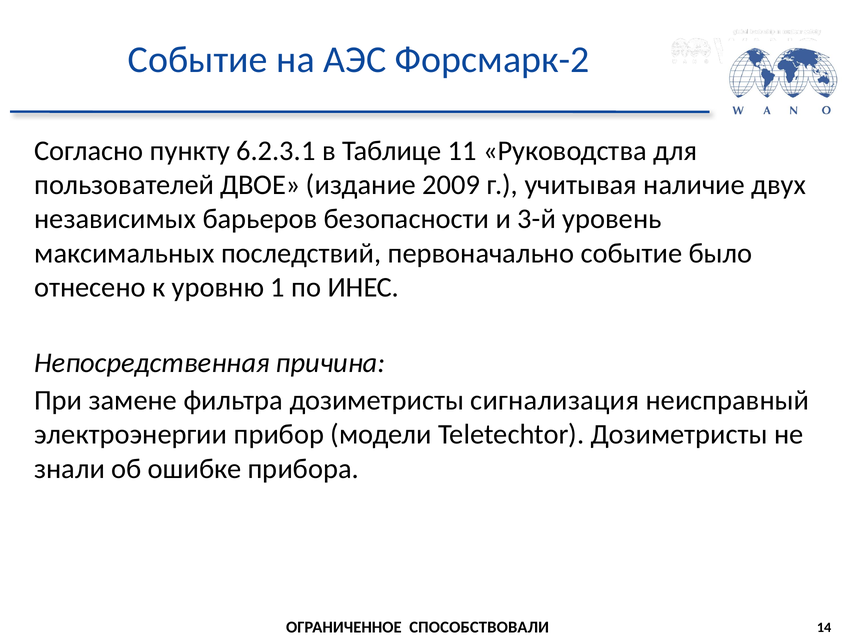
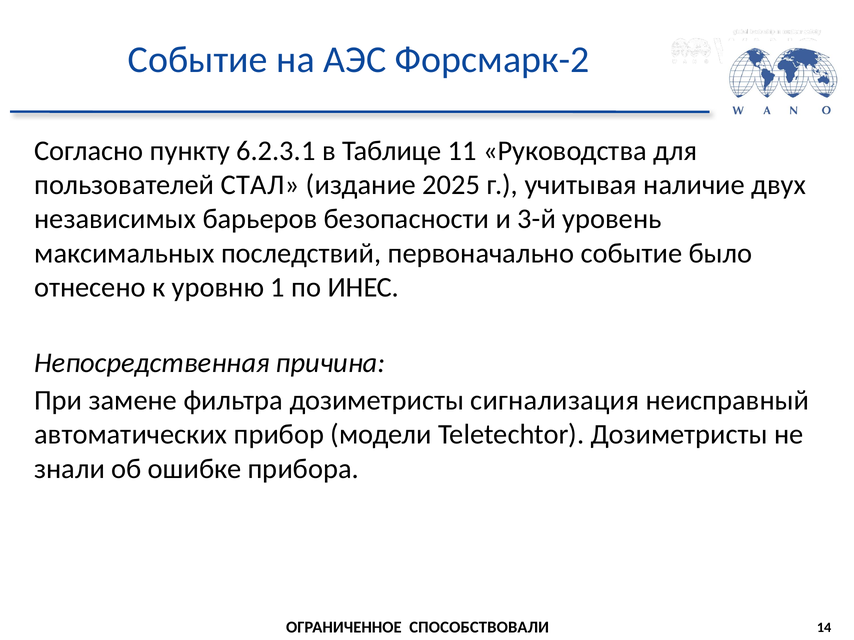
ДВОЕ: ДВОЕ -> СТАЛ
2009: 2009 -> 2025
электроэнергии: электроэнергии -> автоматических
